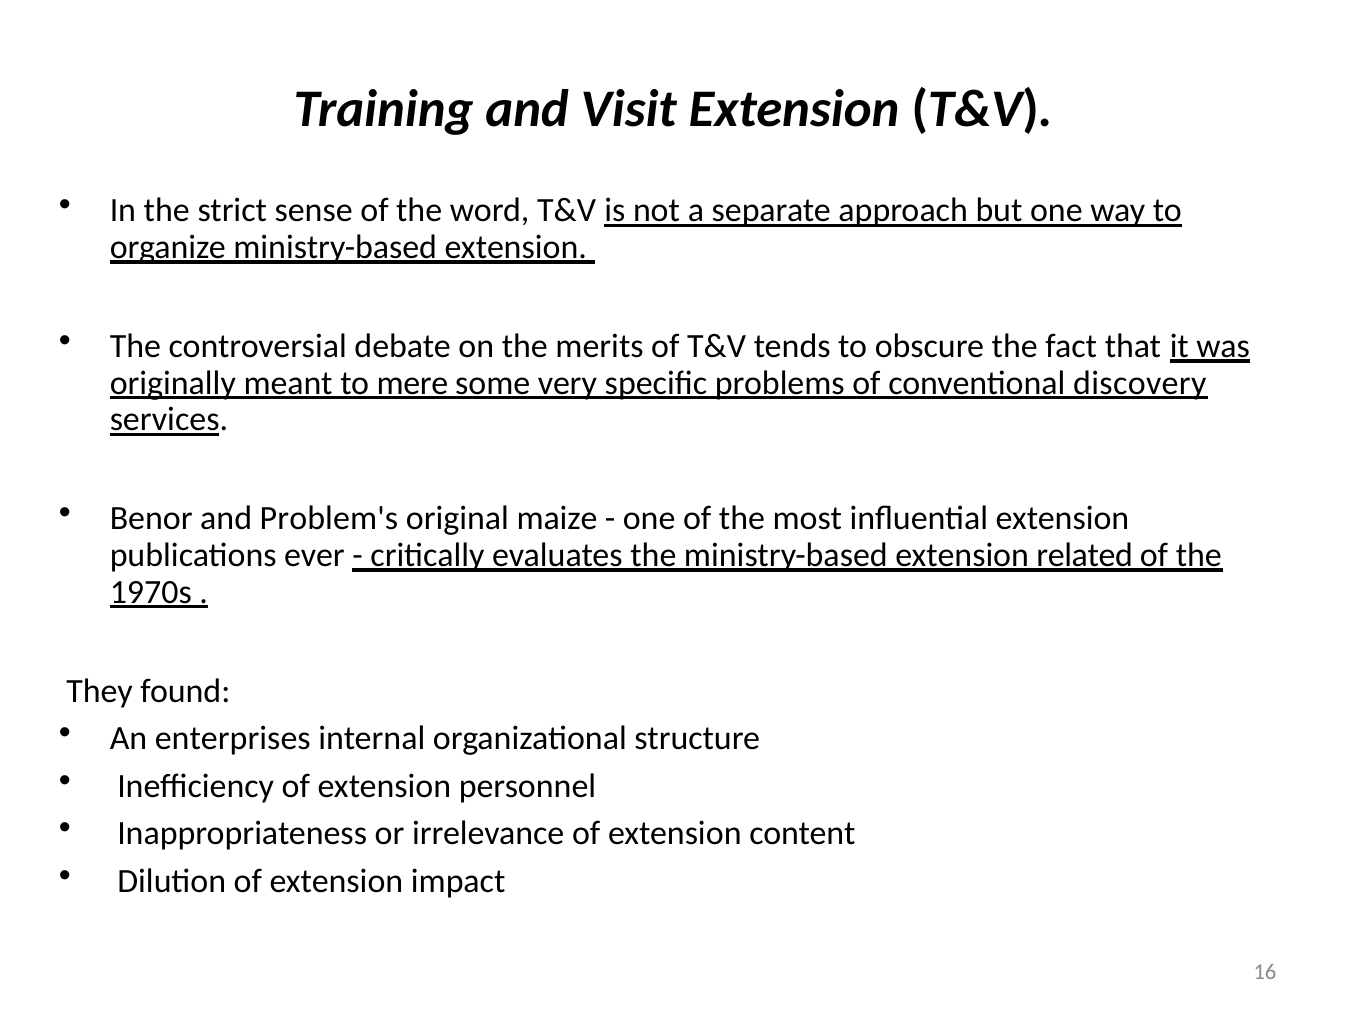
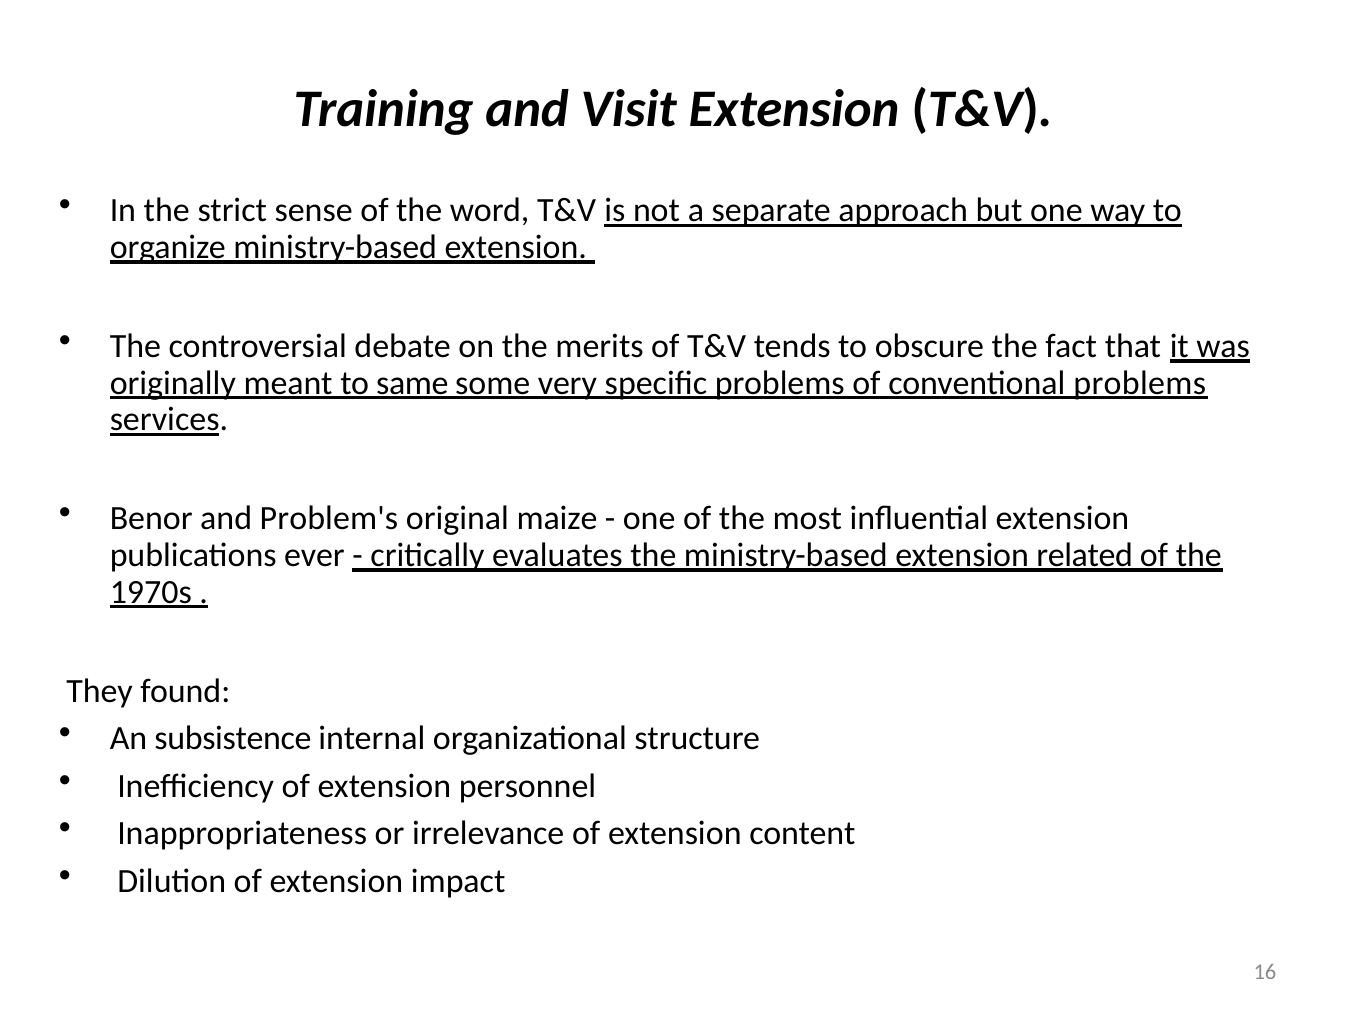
mere: mere -> same
conventional discovery: discovery -> problems
enterprises: enterprises -> subsistence
